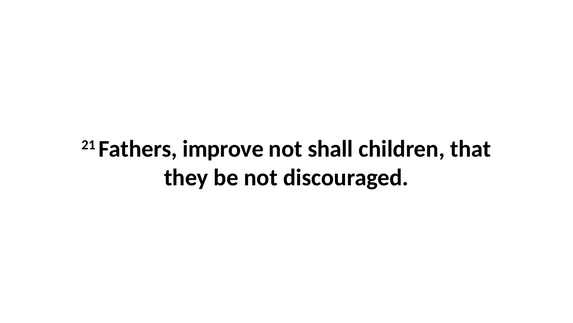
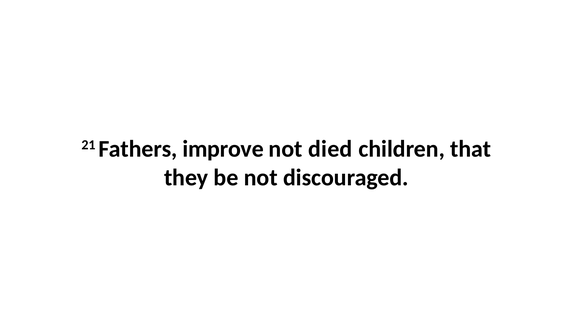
shall: shall -> died
